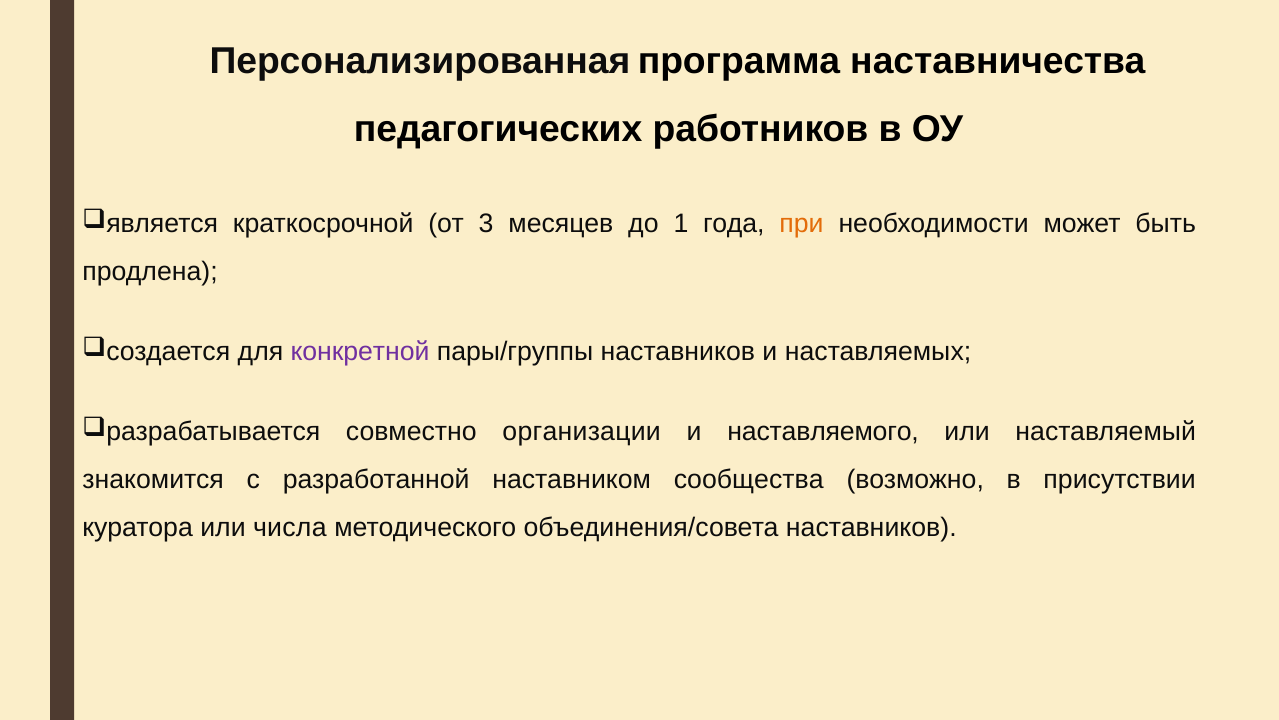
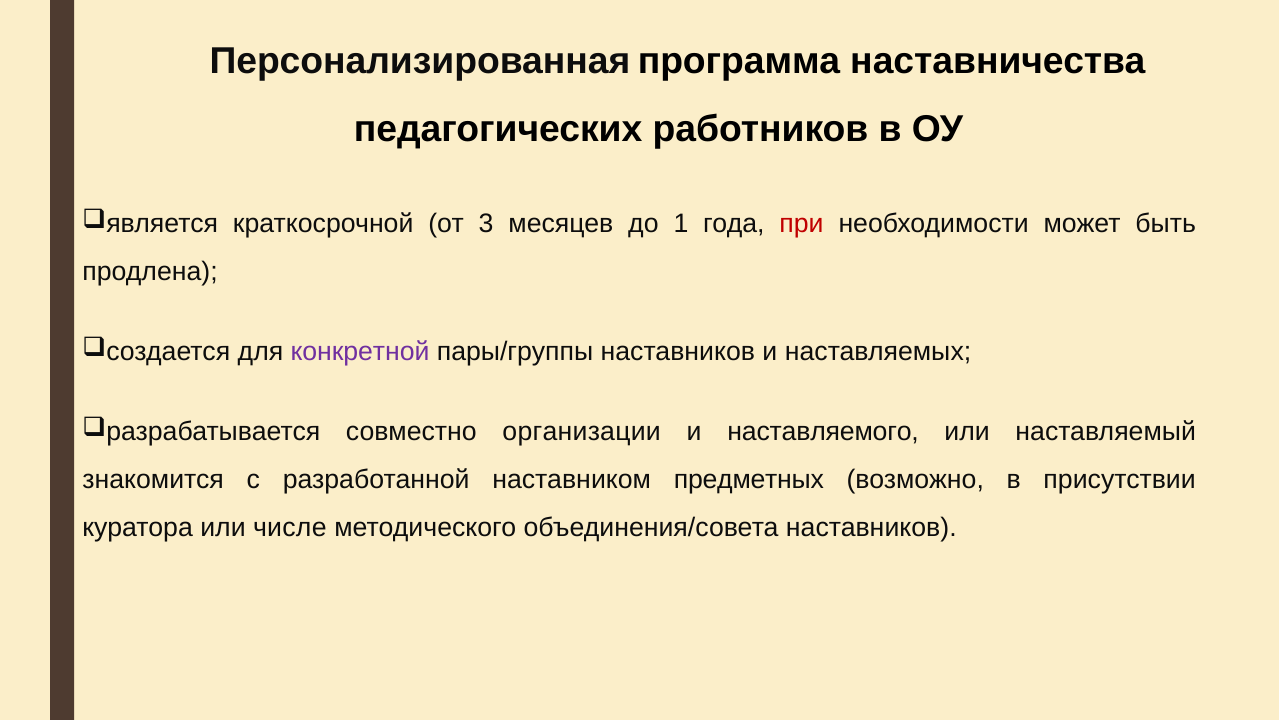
при colour: orange -> red
сообщества: сообщества -> предметных
числа: числа -> числе
